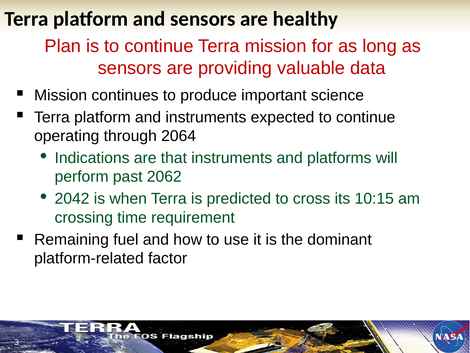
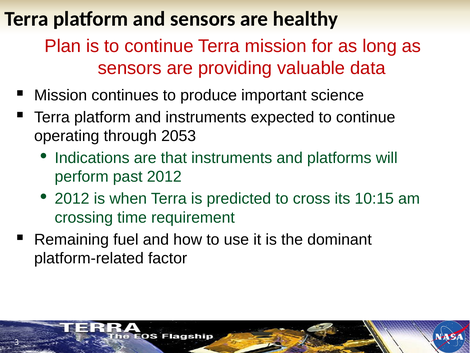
2064: 2064 -> 2053
past 2062: 2062 -> 2012
2042 at (72, 198): 2042 -> 2012
